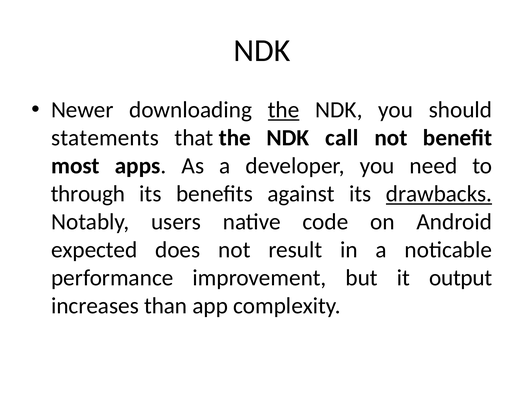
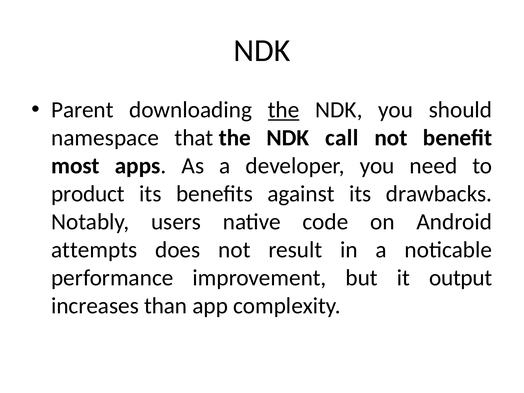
Newer: Newer -> Parent
statements: statements -> namespace
through: through -> product
drawbacks underline: present -> none
expected: expected -> attempts
